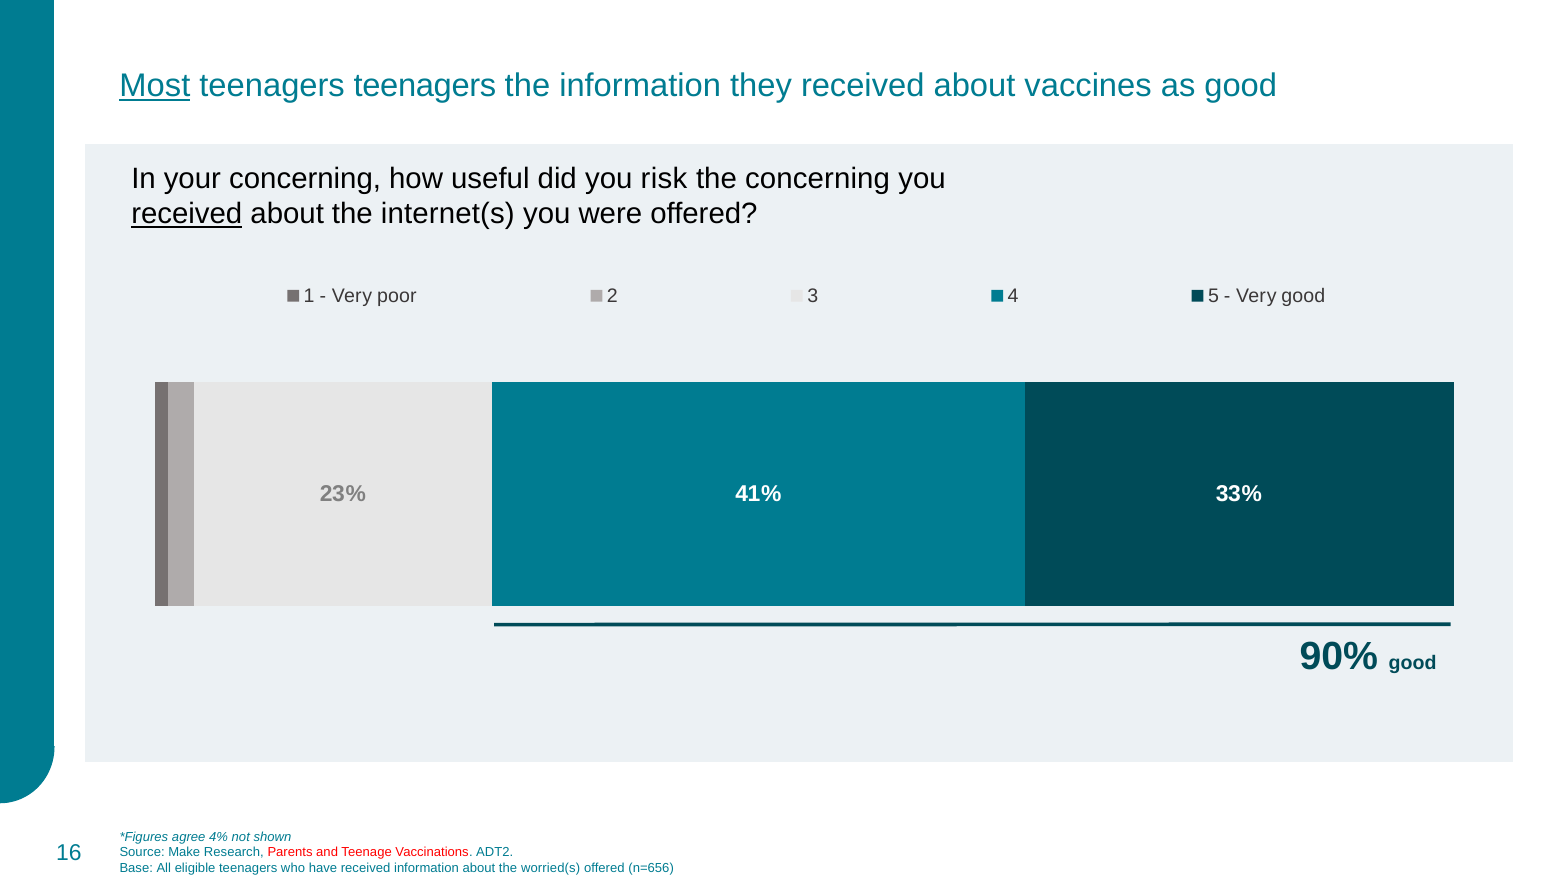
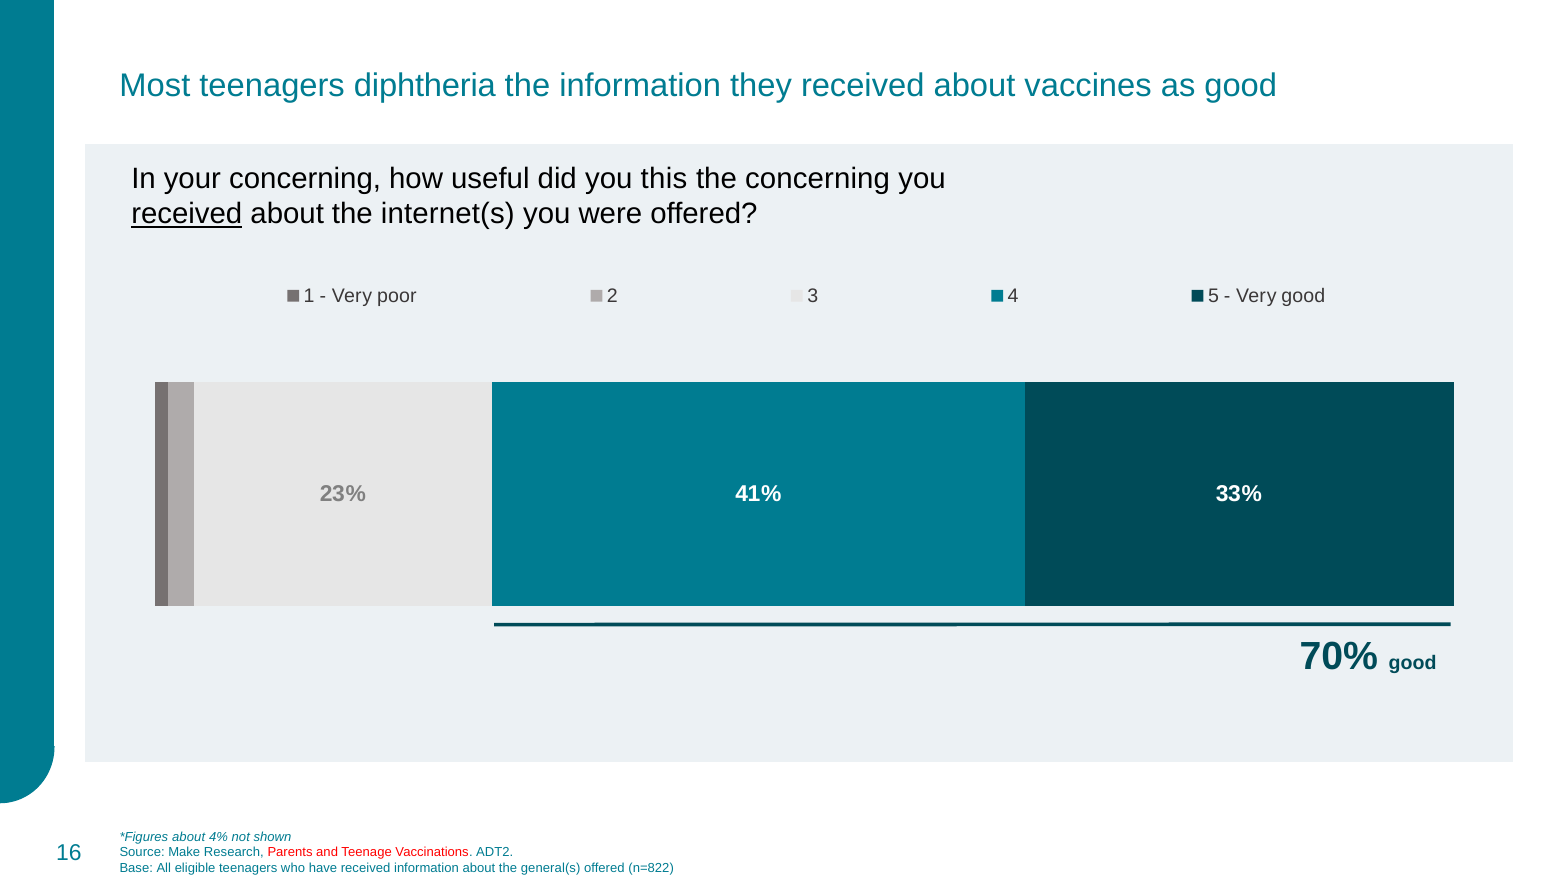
Most underline: present -> none
teenagers teenagers: teenagers -> diphtheria
risk: risk -> this
90%: 90% -> 70%
agree at (189, 837): agree -> about
worried(s: worried(s -> general(s
n=656: n=656 -> n=822
